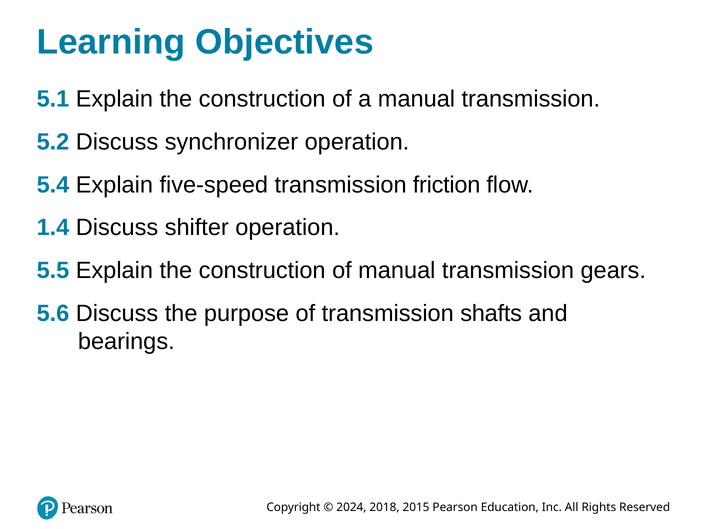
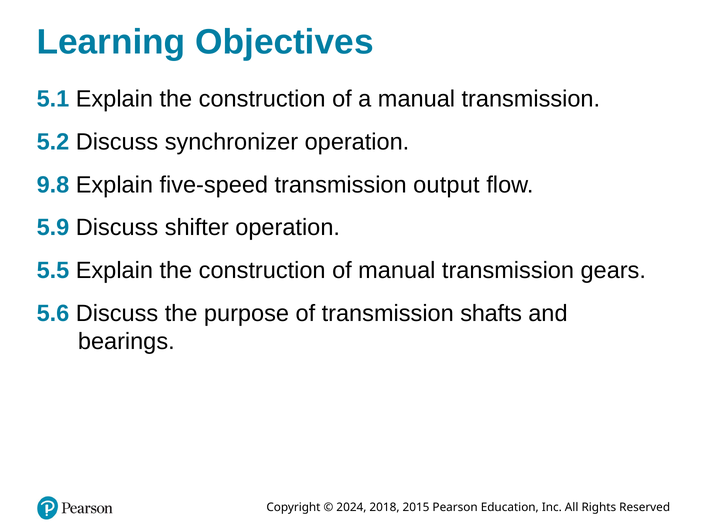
5.4: 5.4 -> 9.8
friction: friction -> output
1.4: 1.4 -> 5.9
